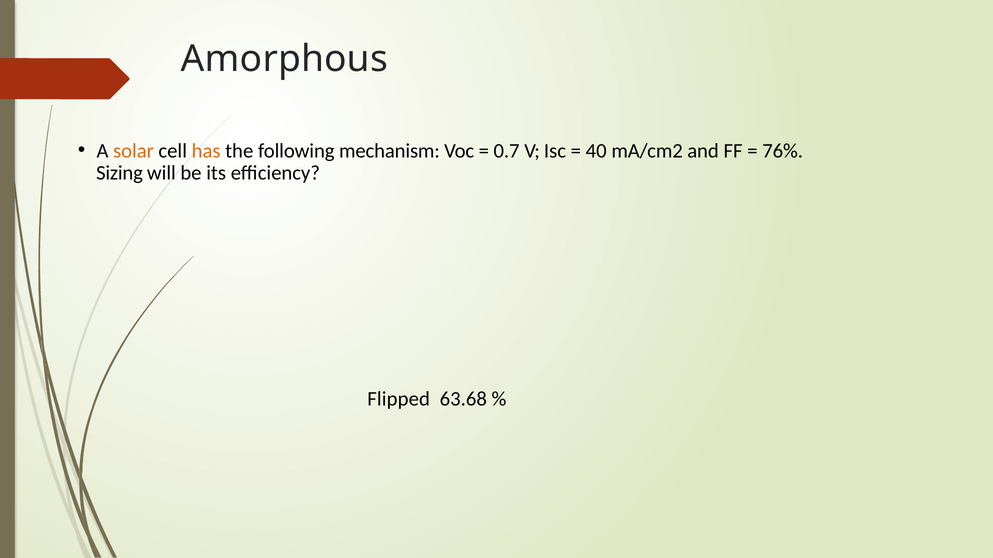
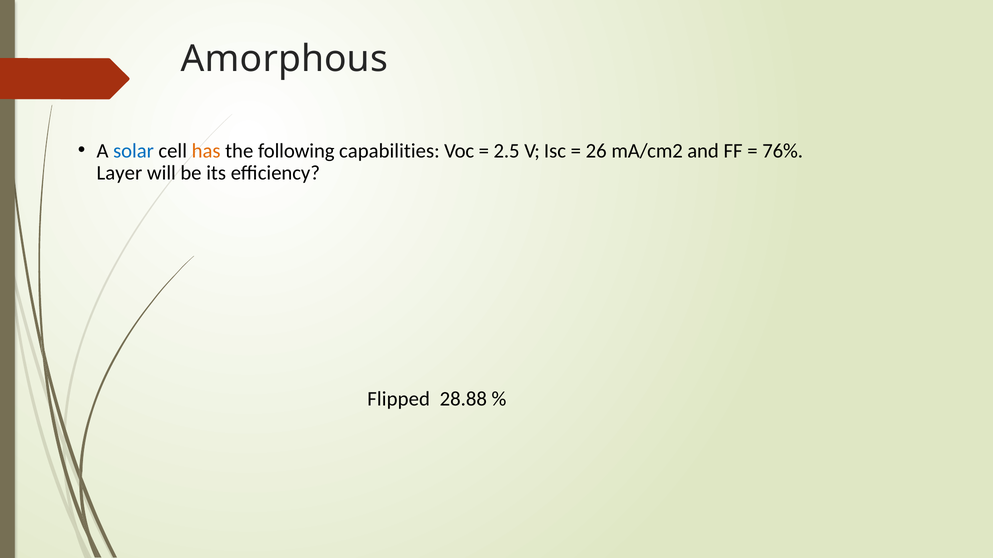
solar colour: orange -> blue
mechanism: mechanism -> capabilities
0.7: 0.7 -> 2.5
40: 40 -> 26
Sizing: Sizing -> Layer
63.68: 63.68 -> 28.88
